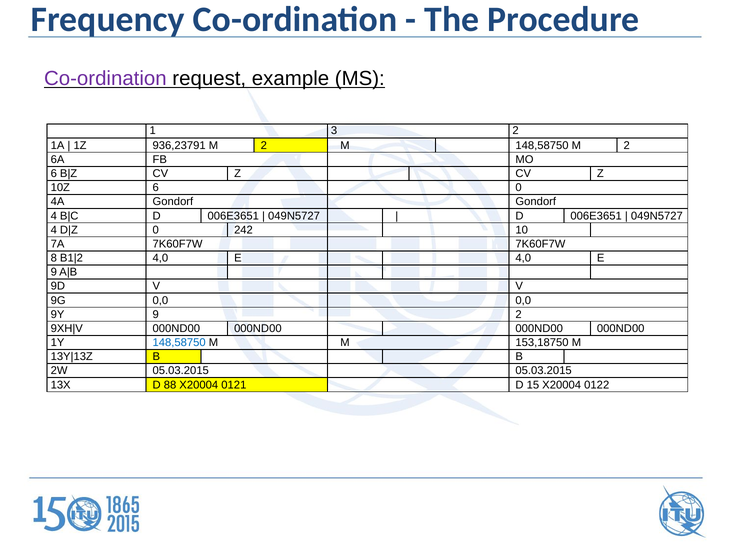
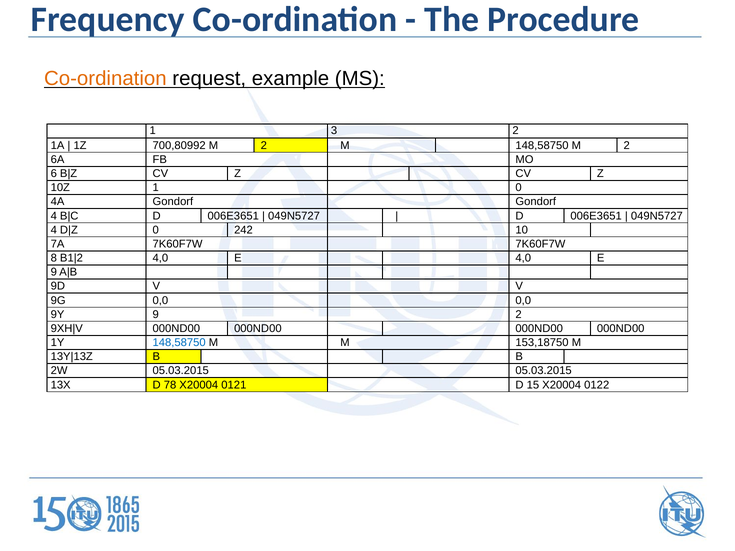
Co-ordination at (105, 79) colour: purple -> orange
936,23791: 936,23791 -> 700,80992
10Z 6: 6 -> 1
88: 88 -> 78
